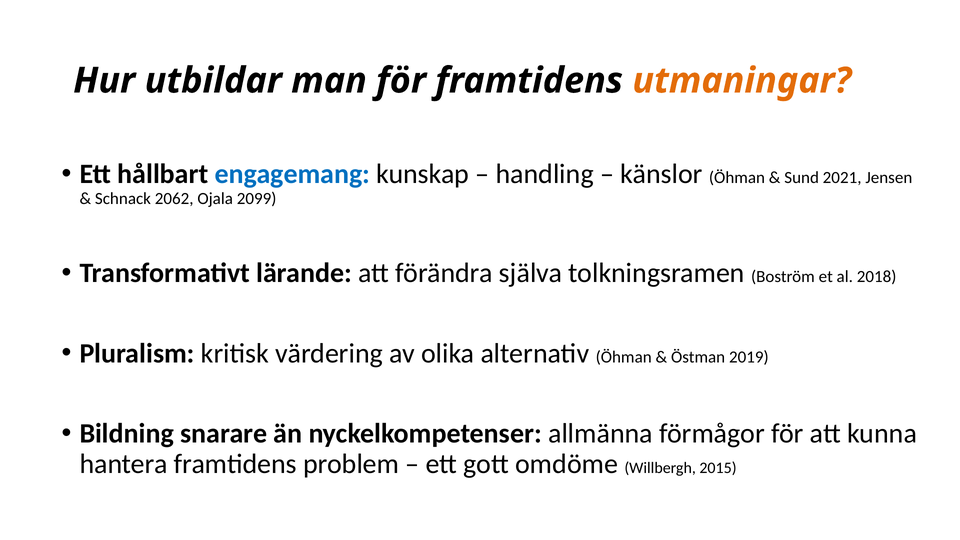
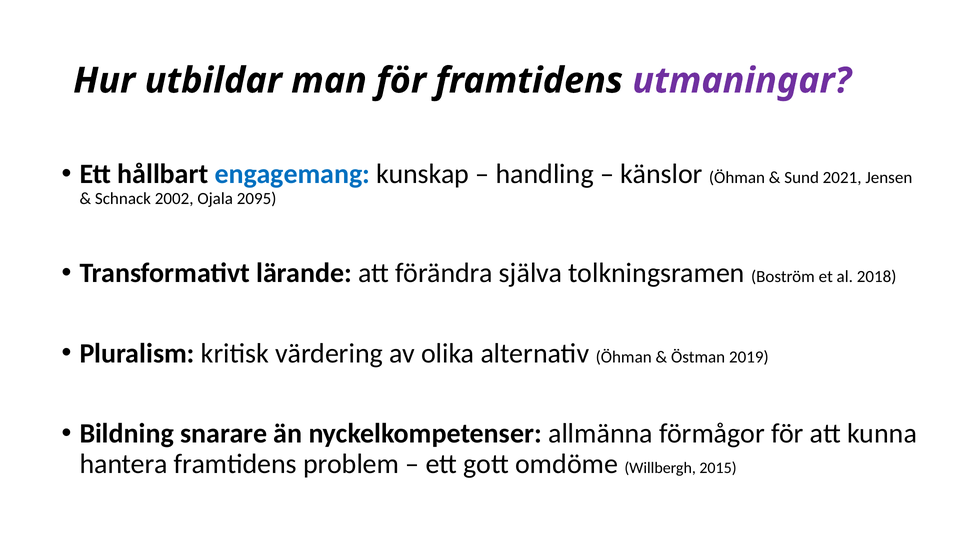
utmaningar colour: orange -> purple
2062: 2062 -> 2002
2099: 2099 -> 2095
